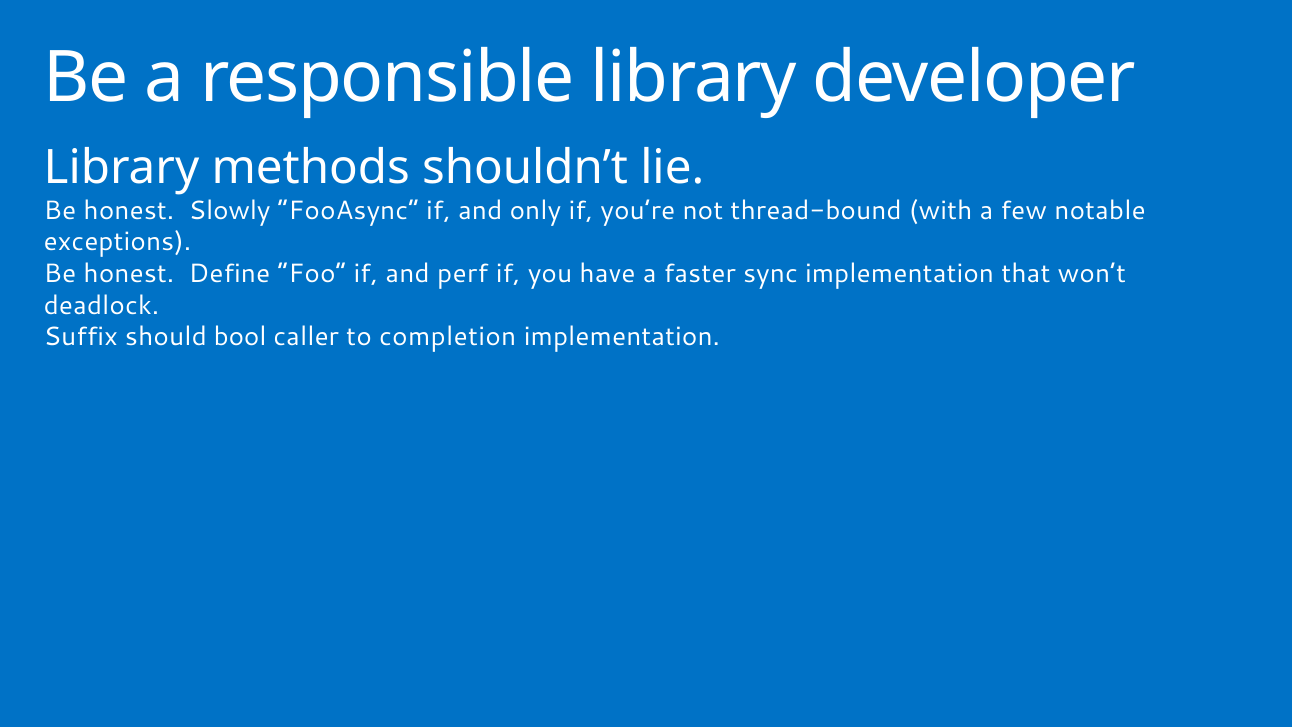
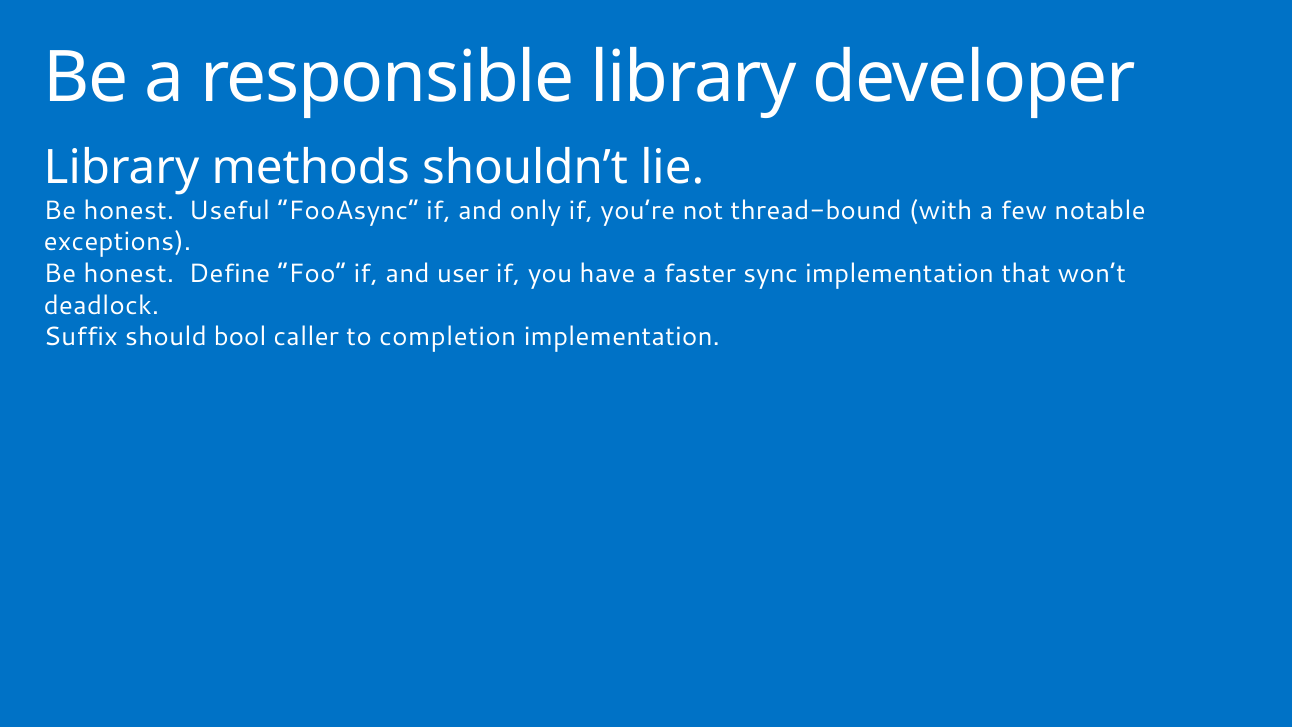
Slowly: Slowly -> Useful
perf: perf -> user
